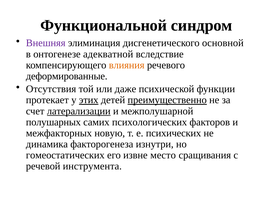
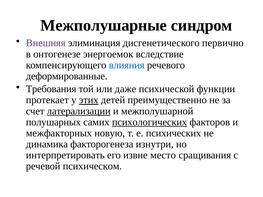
Функциональной: Функциональной -> Межполушарные
основной: основной -> первично
адекватной: адекватной -> энергоемок
влияния colour: orange -> blue
Отсутствия: Отсутствия -> Требования
преимущественно underline: present -> none
психологических underline: none -> present
гомеостатических: гомеостатических -> интерпретировать
инструмента: инструмента -> психическом
